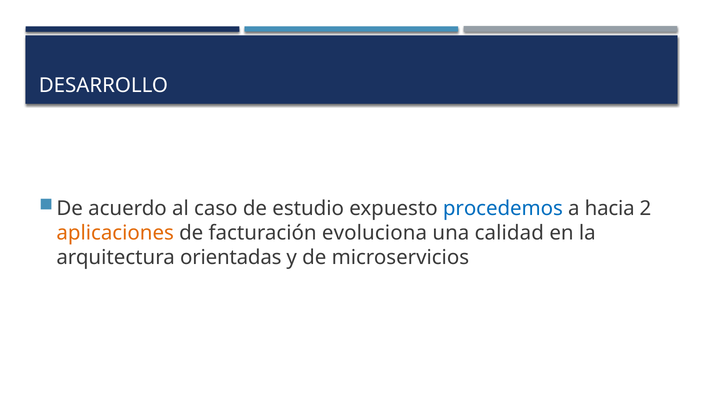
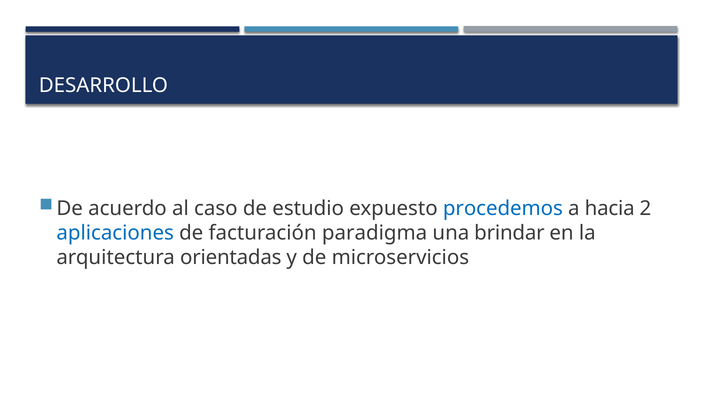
aplicaciones colour: orange -> blue
evoluciona: evoluciona -> paradigma
calidad: calidad -> brindar
